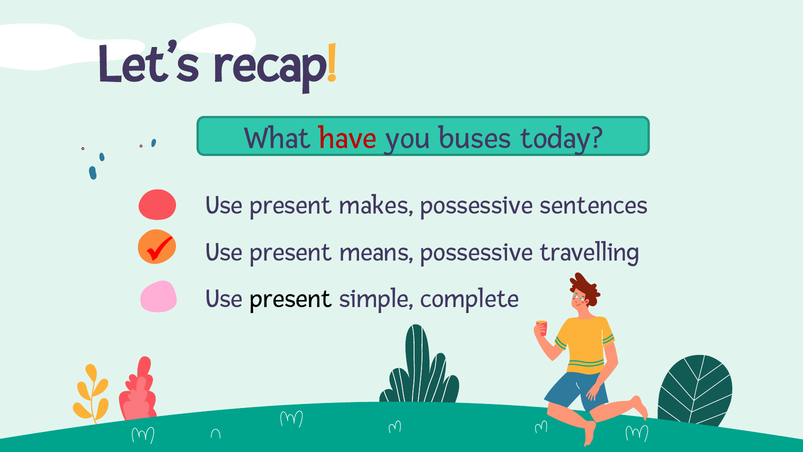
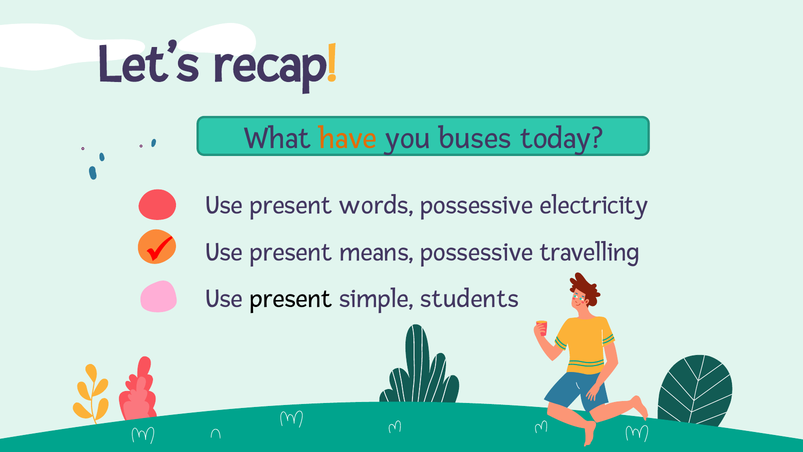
have colour: red -> orange
makes: makes -> words
sentences: sentences -> electricity
complete: complete -> students
